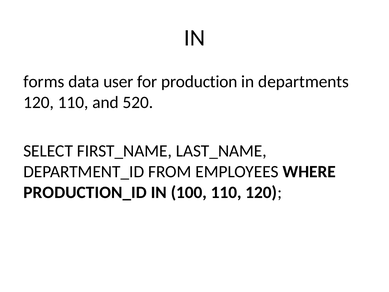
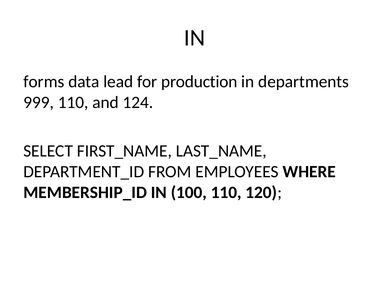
user: user -> lead
120 at (39, 102): 120 -> 999
520: 520 -> 124
PRODUCTION_ID: PRODUCTION_ID -> MEMBERSHIP_ID
